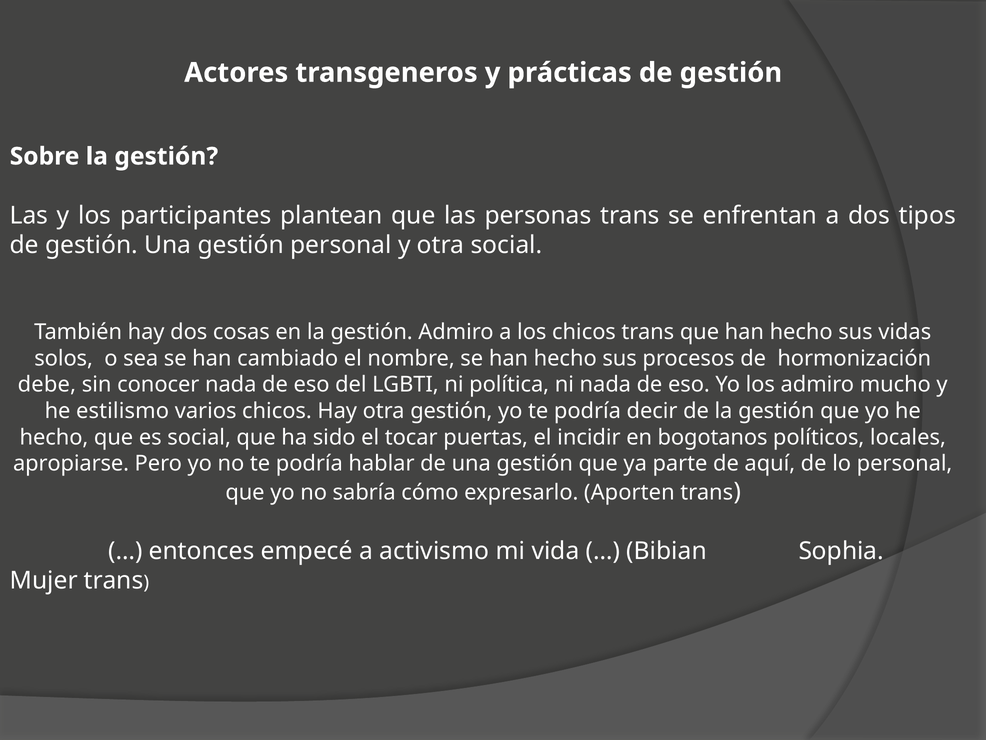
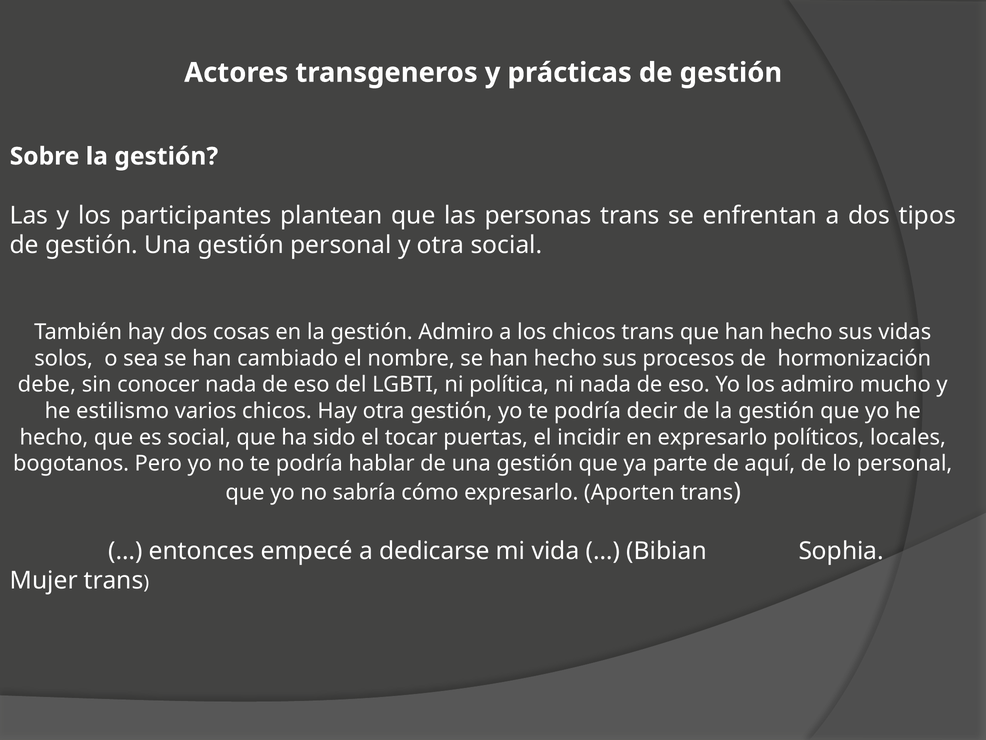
en bogotanos: bogotanos -> expresarlo
apropiarse: apropiarse -> bogotanos
activismo: activismo -> dedicarse
